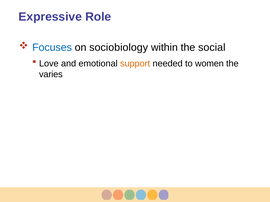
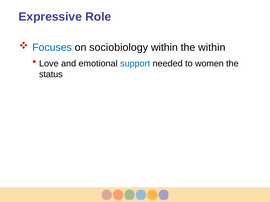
the social: social -> within
support colour: orange -> blue
varies: varies -> status
